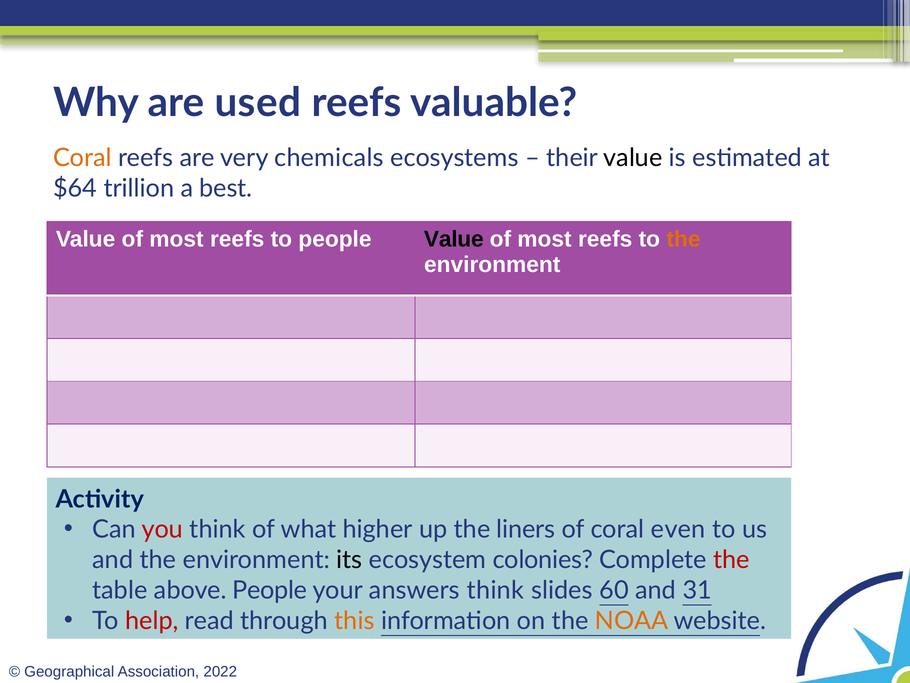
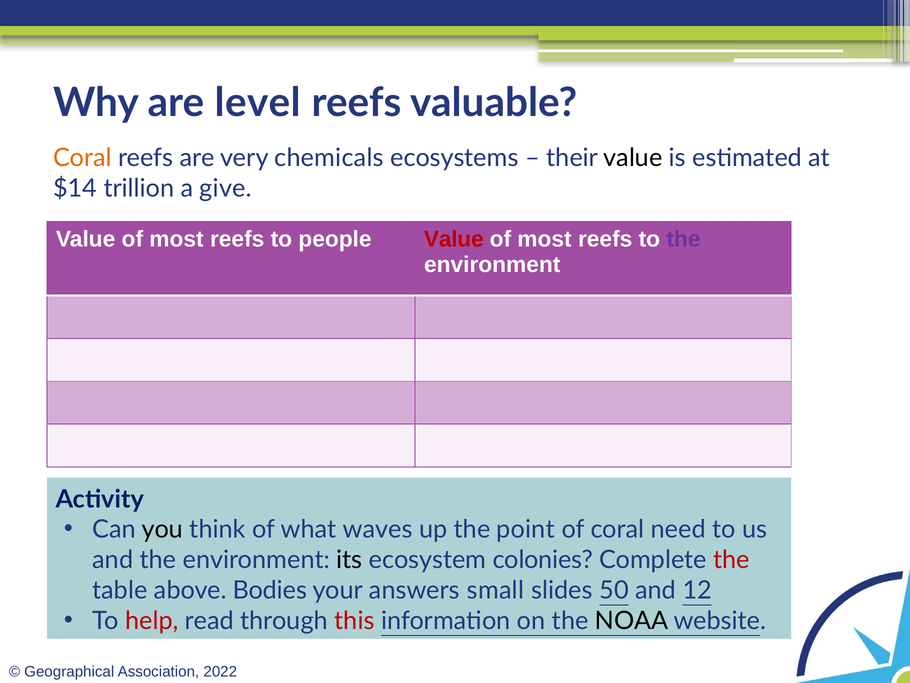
used: used -> level
$64: $64 -> $14
best: best -> give
Value at (454, 239) colour: black -> red
the at (683, 239) colour: orange -> purple
you colour: red -> black
higher: higher -> waves
liners: liners -> point
even: even -> need
above People: People -> Bodies
answers think: think -> small
60: 60 -> 50
31: 31 -> 12
this colour: orange -> red
NOAA colour: orange -> black
